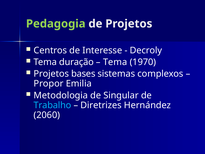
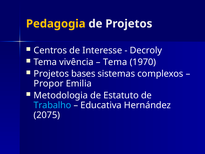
Pedagogia colour: light green -> yellow
duração: duração -> vivência
Singular: Singular -> Estatuto
Diretrizes: Diretrizes -> Educativa
2060: 2060 -> 2075
